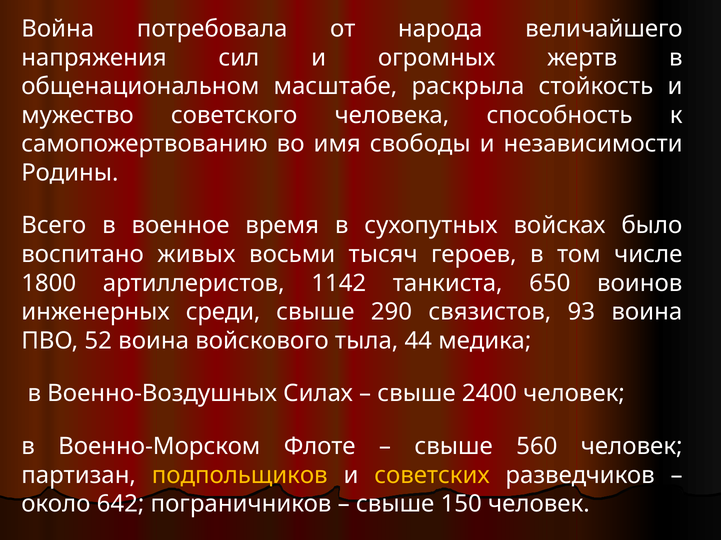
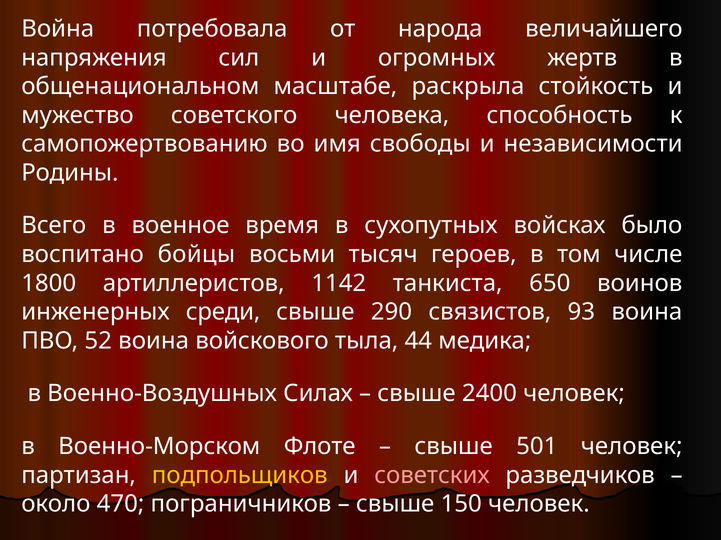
живых: живых -> бойцы
560: 560 -> 501
советских colour: yellow -> pink
642: 642 -> 470
